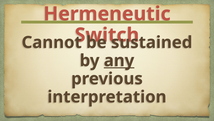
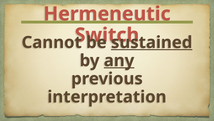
sustained underline: none -> present
